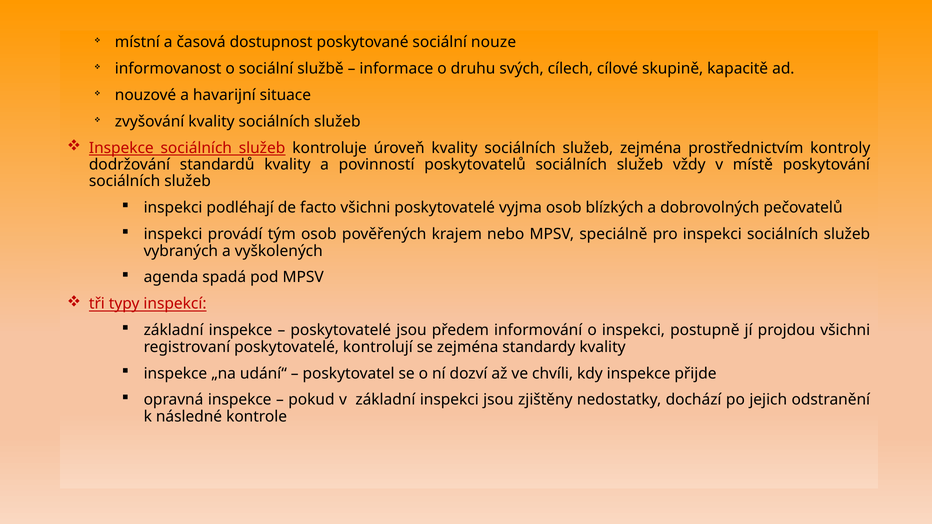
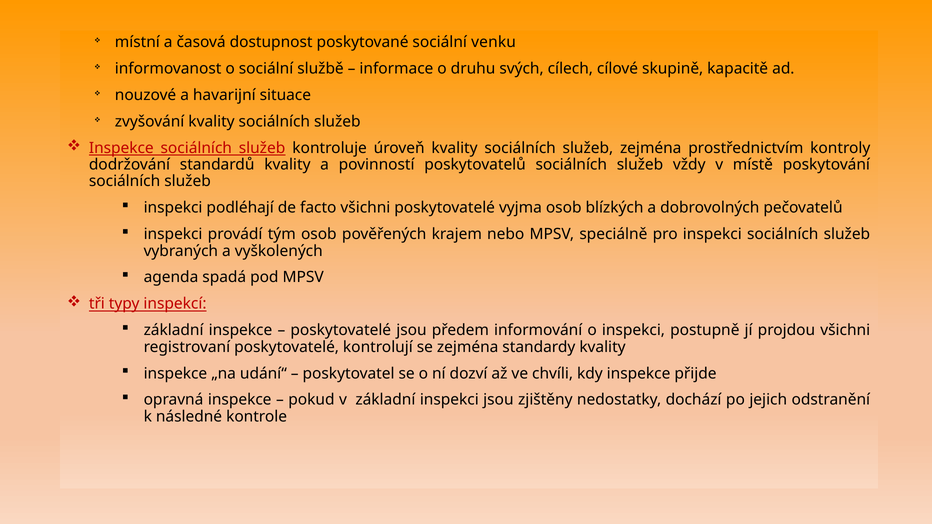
nouze: nouze -> venku
